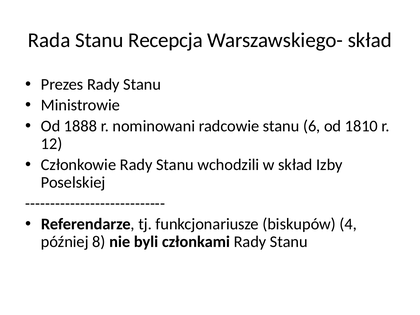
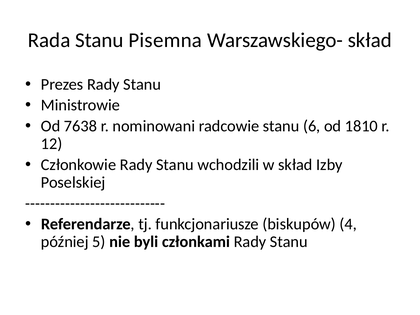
Recepcja: Recepcja -> Pisemna
1888: 1888 -> 7638
8: 8 -> 5
